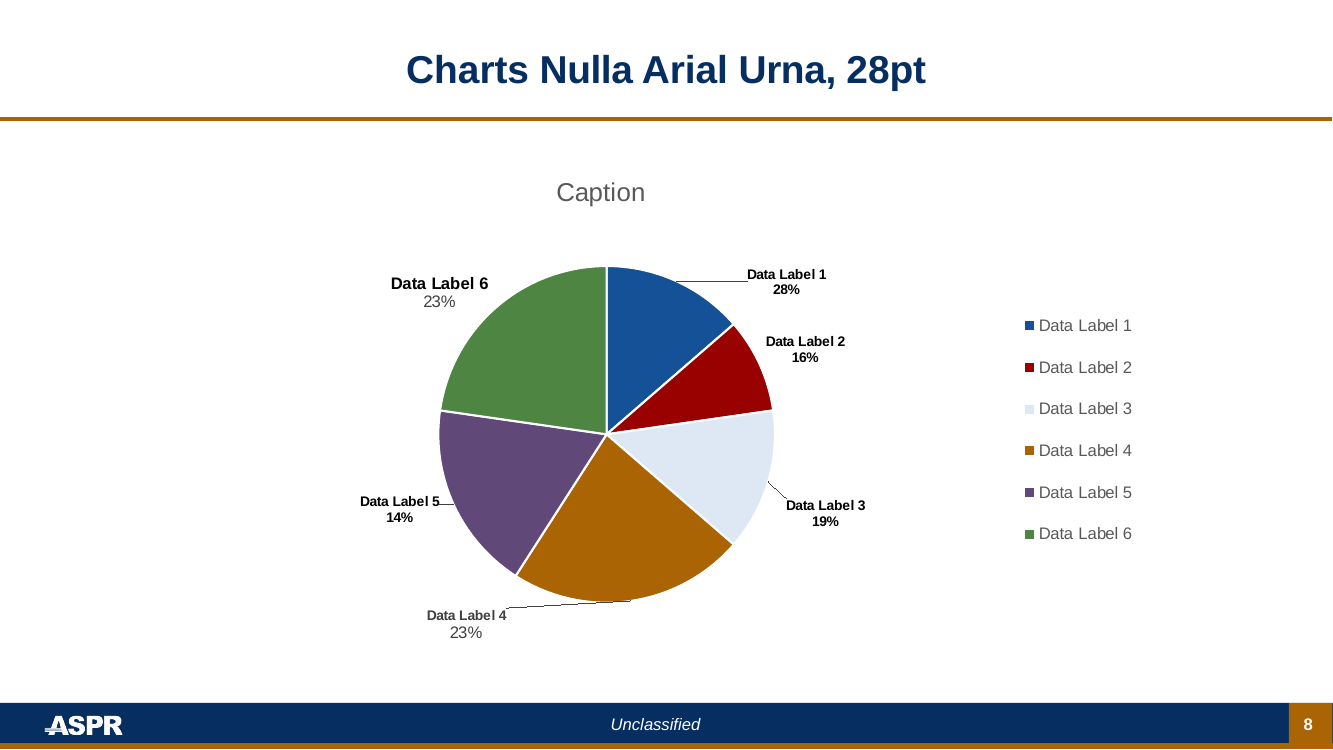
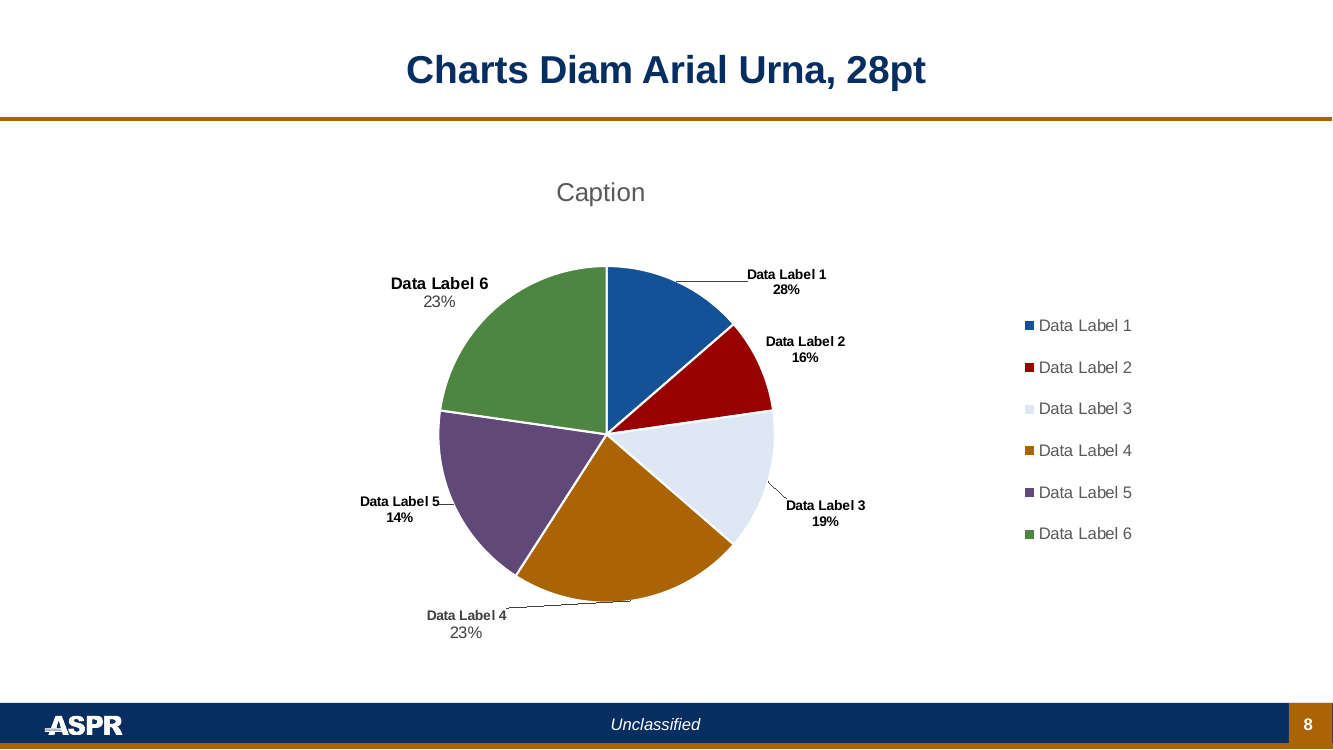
Nulla: Nulla -> Diam
